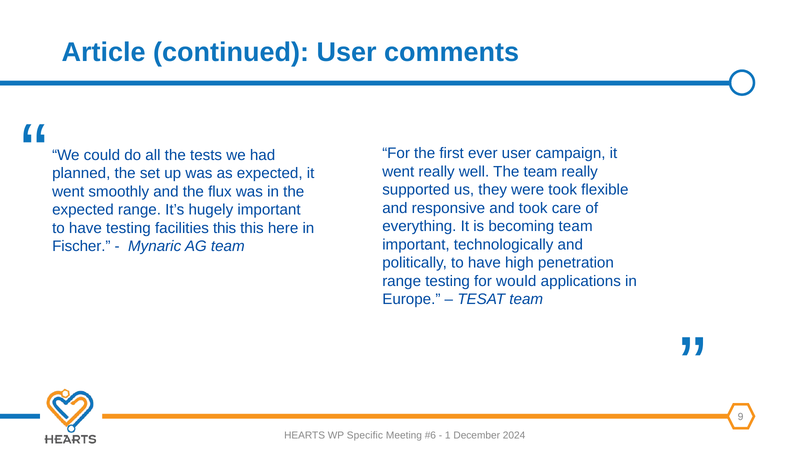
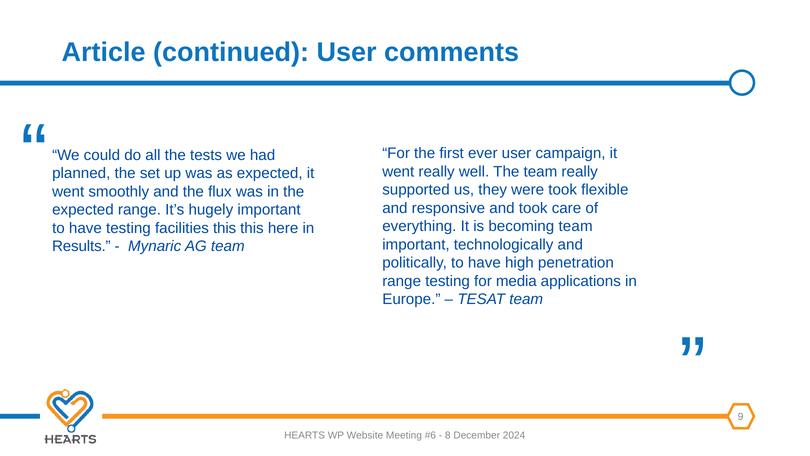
Fischer: Fischer -> Results
would: would -> media
Specific: Specific -> Website
1: 1 -> 8
